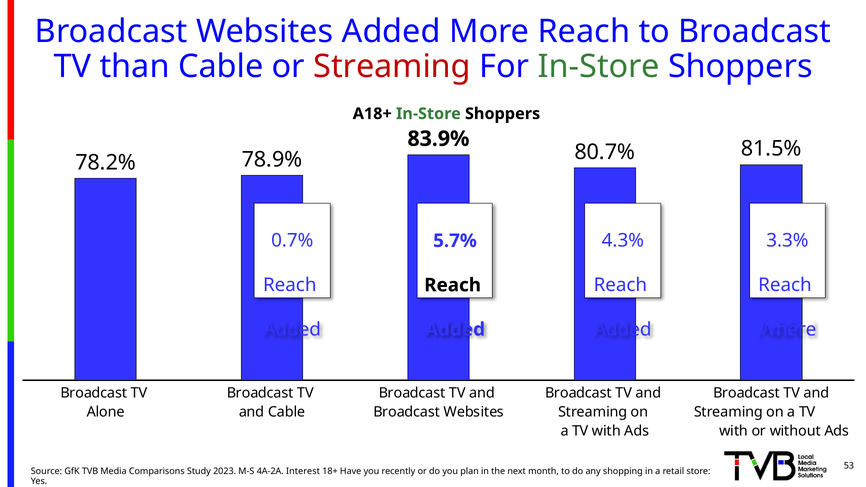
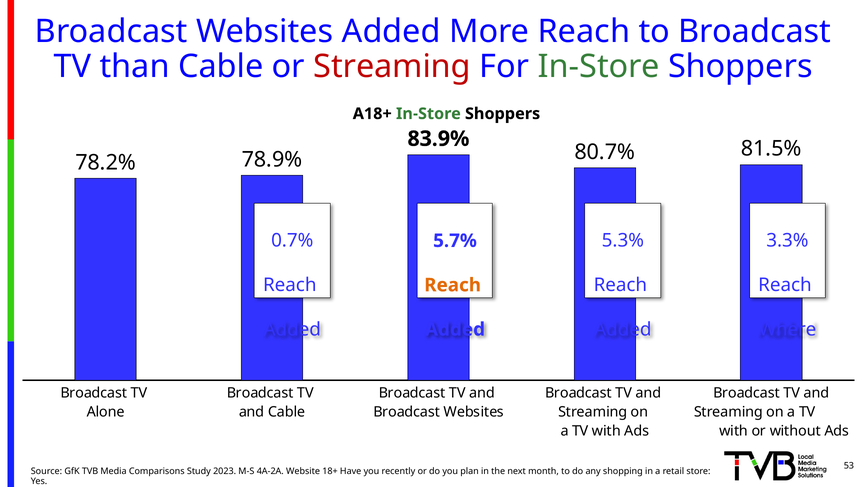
4.3%: 4.3% -> 5.3%
Reach at (453, 285) colour: black -> orange
Interest: Interest -> Website
